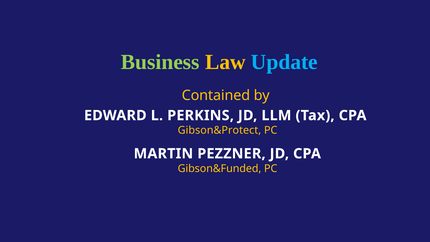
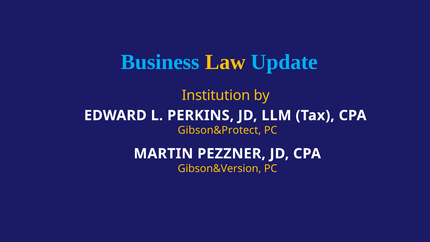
Business colour: light green -> light blue
Contained: Contained -> Institution
Gibson&Funded: Gibson&Funded -> Gibson&Version
